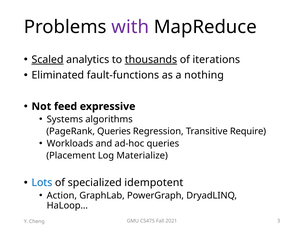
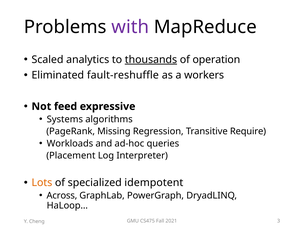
Scaled underline: present -> none
iterations: iterations -> operation
fault-functions: fault-functions -> fault-reshuffle
nothing: nothing -> workers
PageRank Queries: Queries -> Missing
Materialize: Materialize -> Interpreter
Lots colour: blue -> orange
Action: Action -> Across
